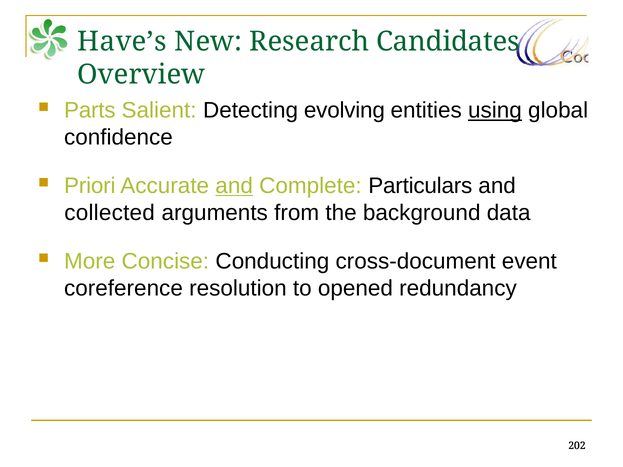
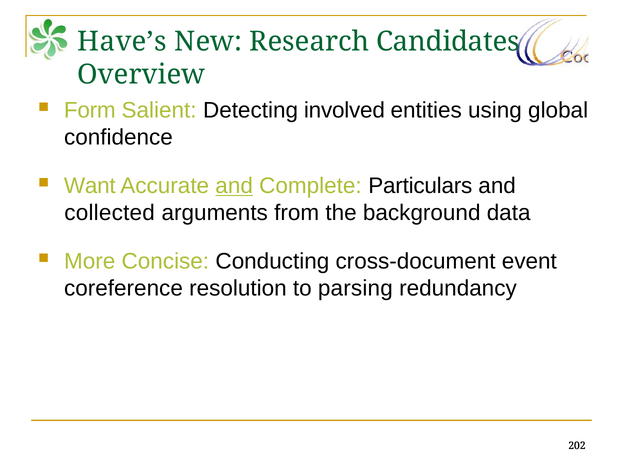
Parts: Parts -> Form
evolving: evolving -> involved
using underline: present -> none
Priori: Priori -> Want
opened: opened -> parsing
